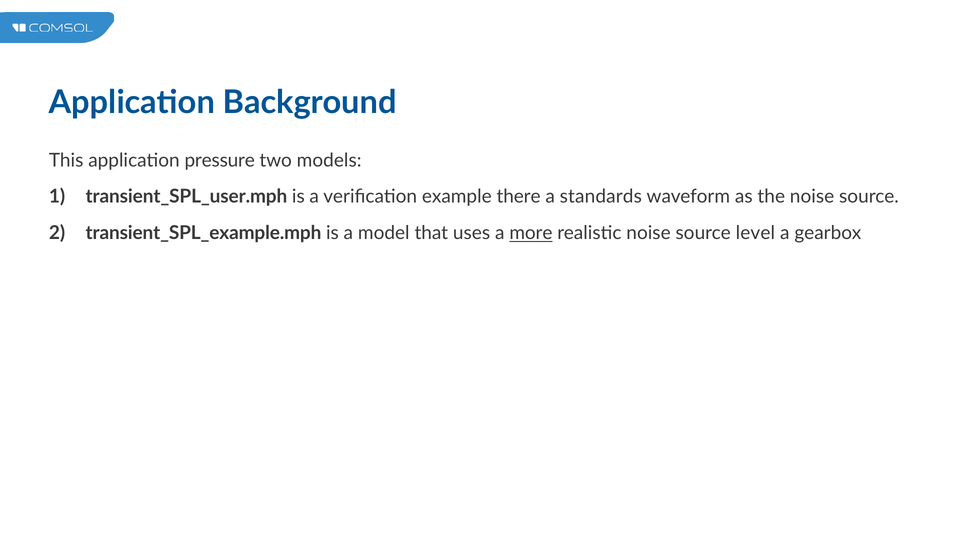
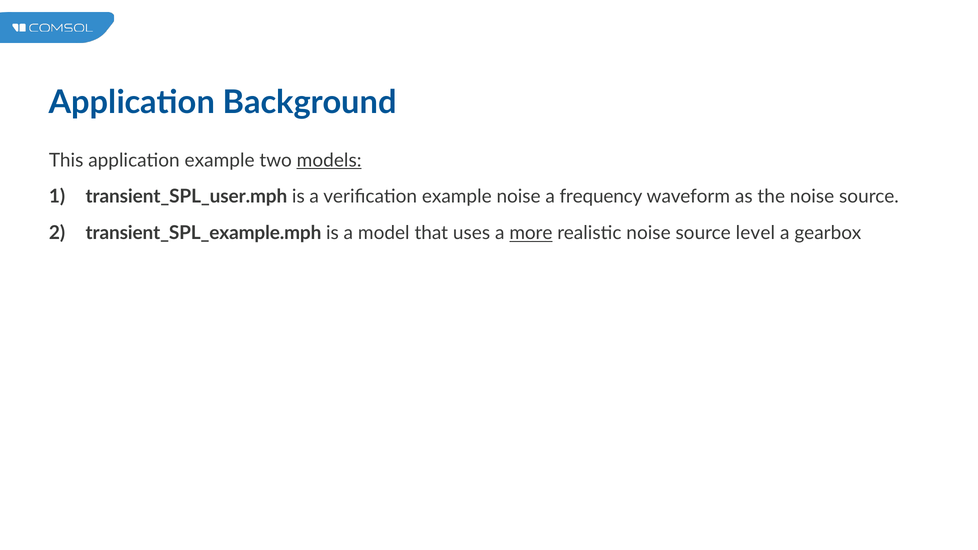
application pressure: pressure -> example
models underline: none -> present
example there: there -> noise
standards: standards -> frequency
